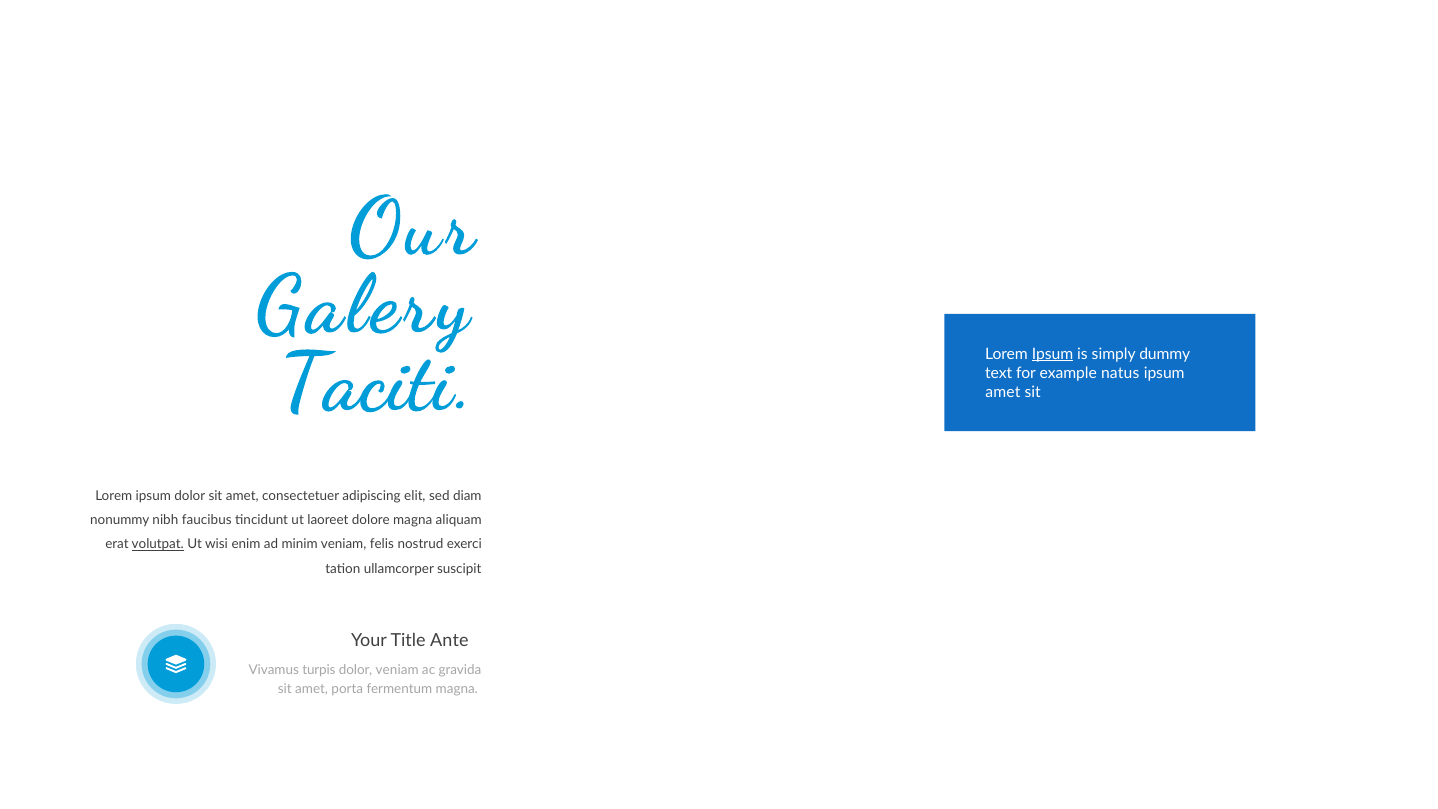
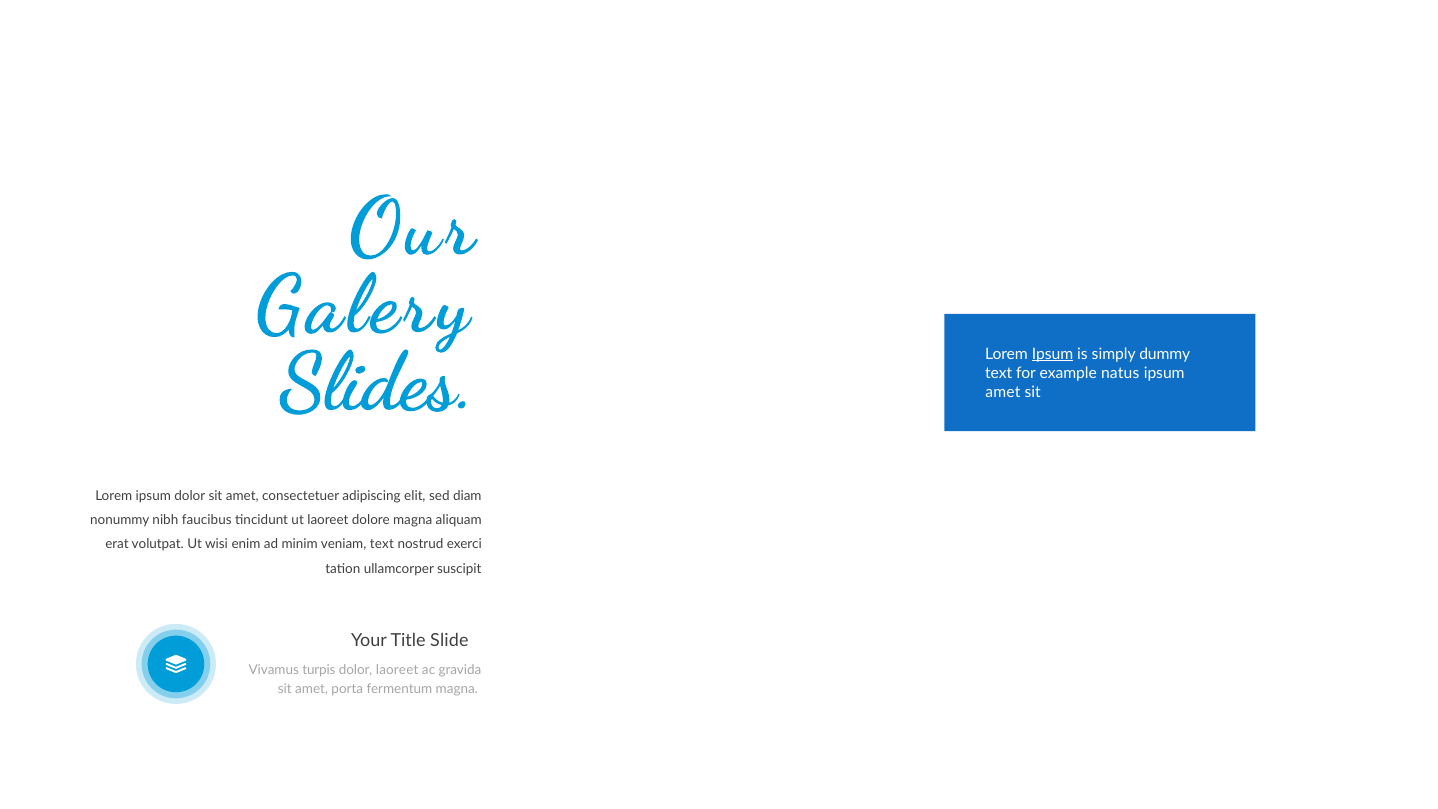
Taciti: Taciti -> Slides
volutpat underline: present -> none
veniam felis: felis -> text
Ante: Ante -> Slide
dolor veniam: veniam -> laoreet
